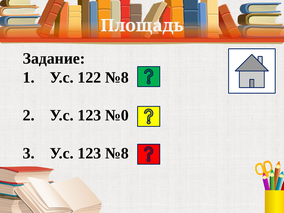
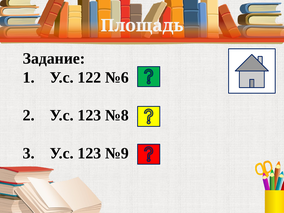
122 №8: №8 -> №6
№0: №0 -> №8
123 №8: №8 -> №9
